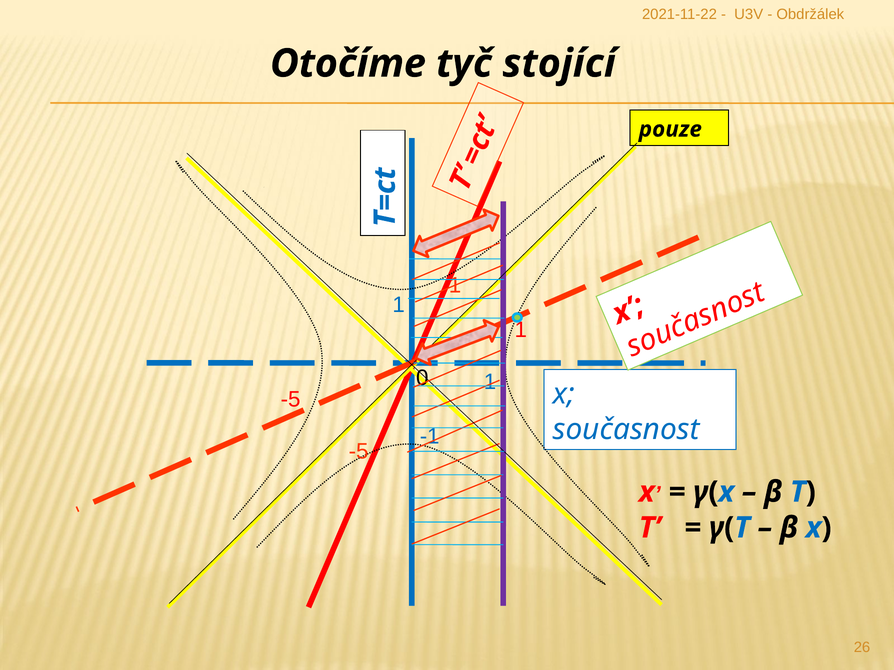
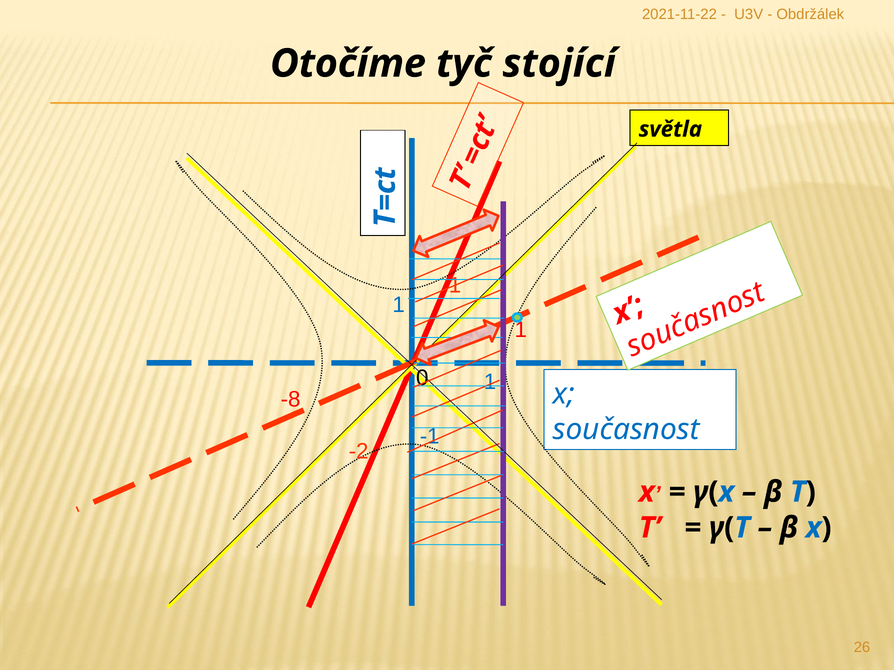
pouze: pouze -> světla
-5 at (291, 400): -5 -> -8
-5 at (359, 452): -5 -> -2
